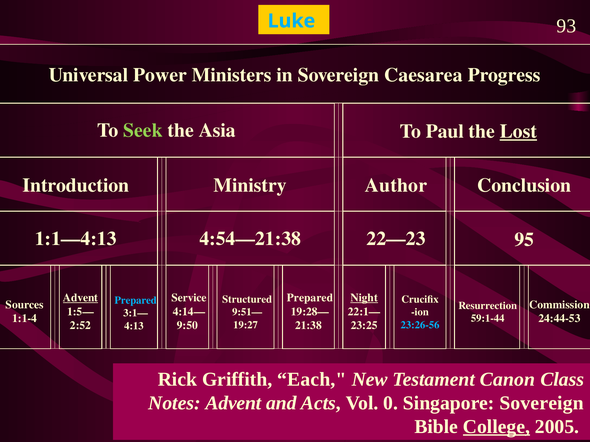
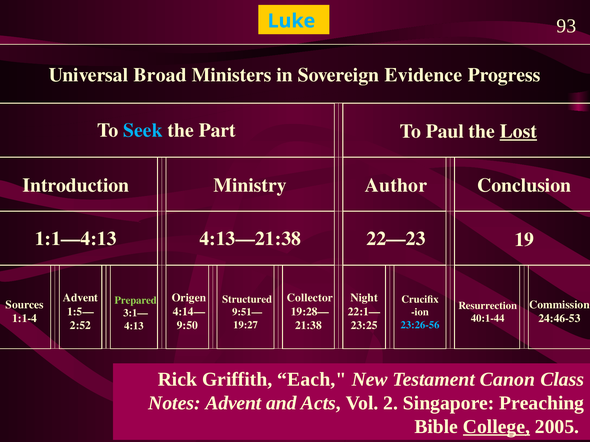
Power: Power -> Broad
Caesarea: Caesarea -> Evidence
Seek colour: light green -> light blue
Asia: Asia -> Part
4:54—21:38: 4:54—21:38 -> 4:13—21:38
95: 95 -> 19
Advent at (81, 298) underline: present -> none
Service: Service -> Origen
Prepared at (310, 298): Prepared -> Collector
Night underline: present -> none
Prepared at (136, 301) colour: light blue -> light green
24:44-53: 24:44-53 -> 24:46-53
59:1-44: 59:1-44 -> 40:1-44
0: 0 -> 2
Singapore Sovereign: Sovereign -> Preaching
